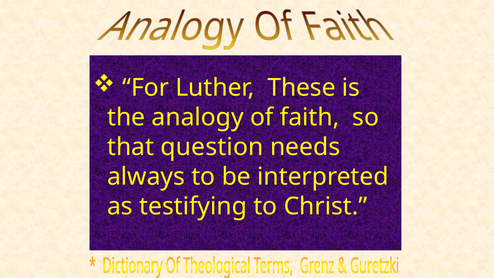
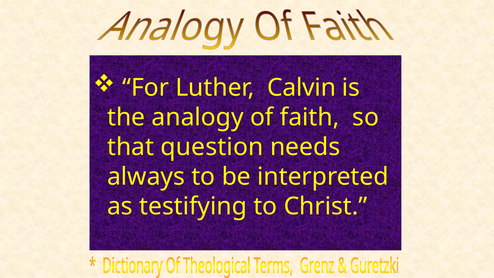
These: These -> Calvin
